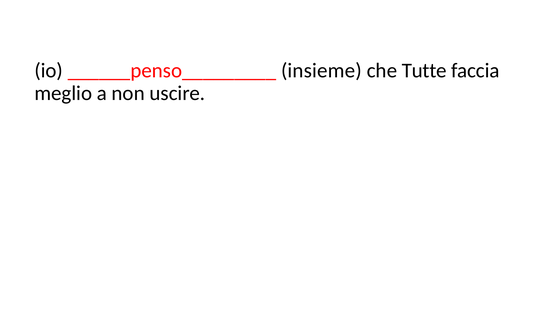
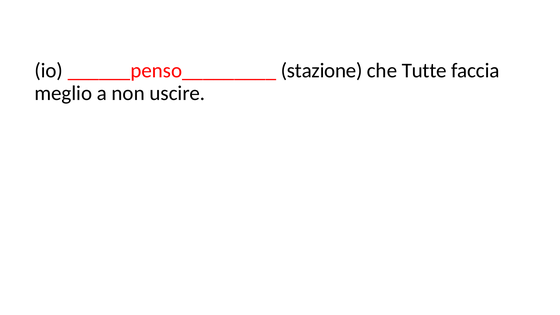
insieme: insieme -> stazione
